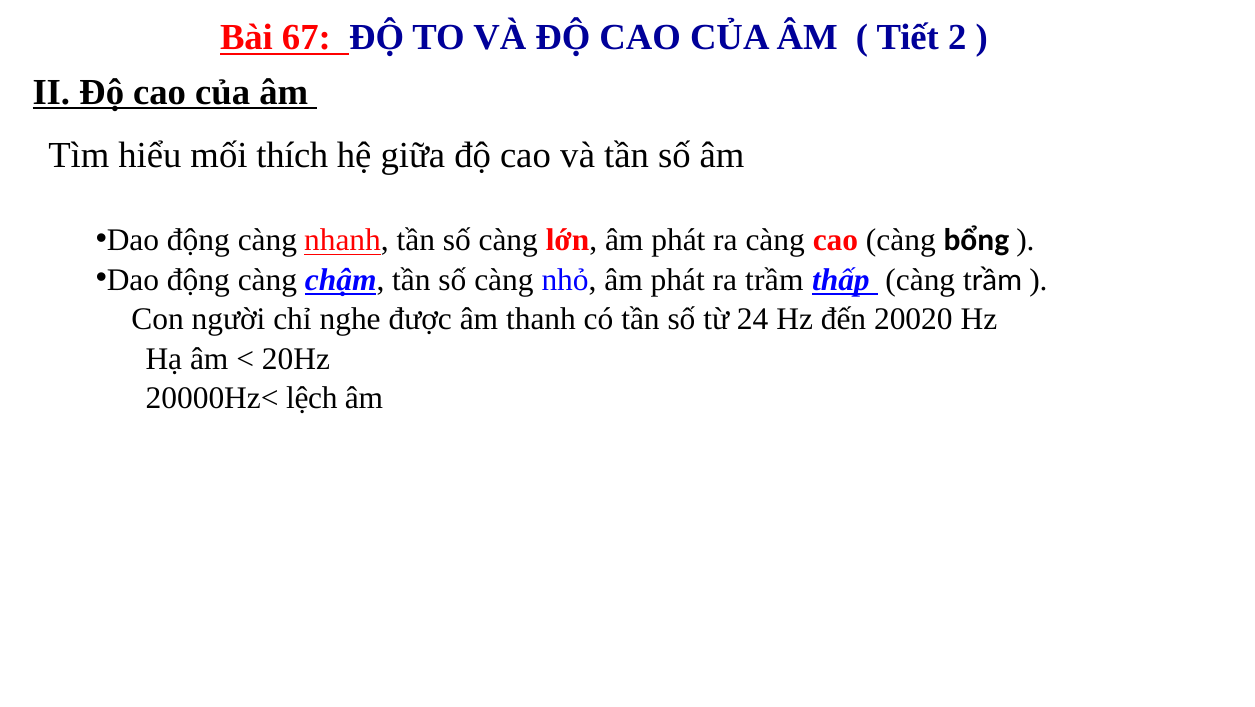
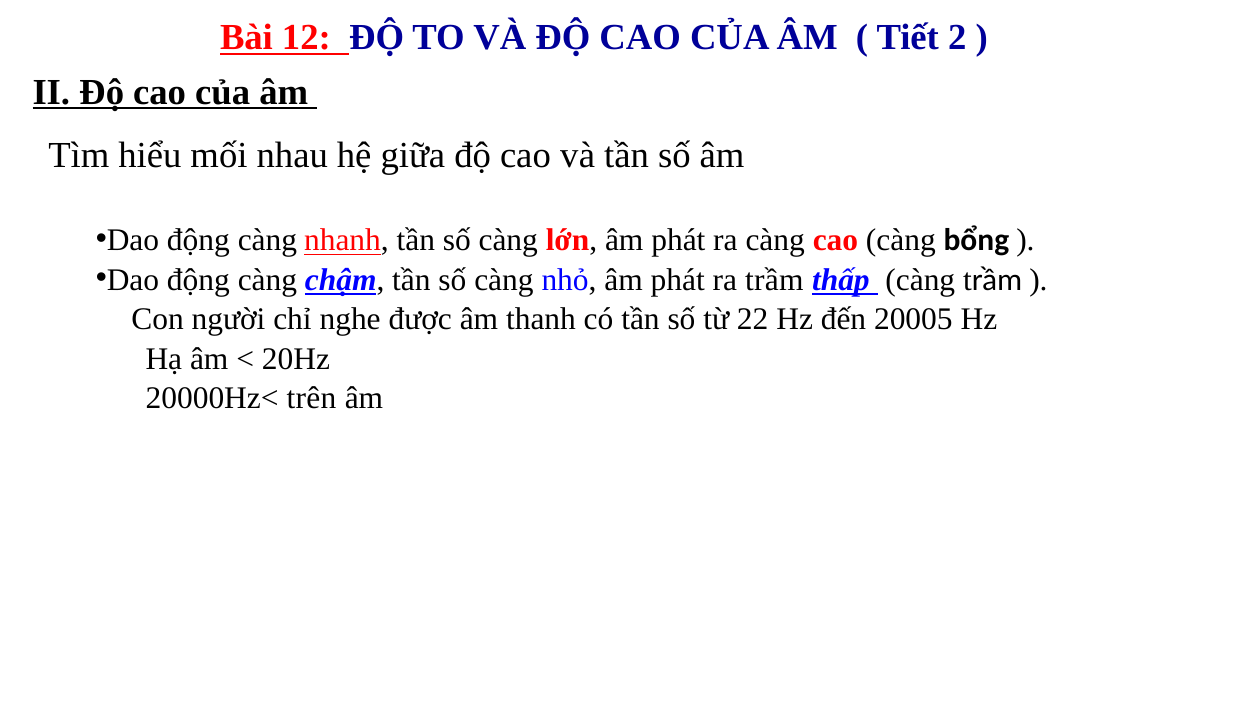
67: 67 -> 12
thích: thích -> nhau
24: 24 -> 22
20020: 20020 -> 20005
lệch: lệch -> trên
